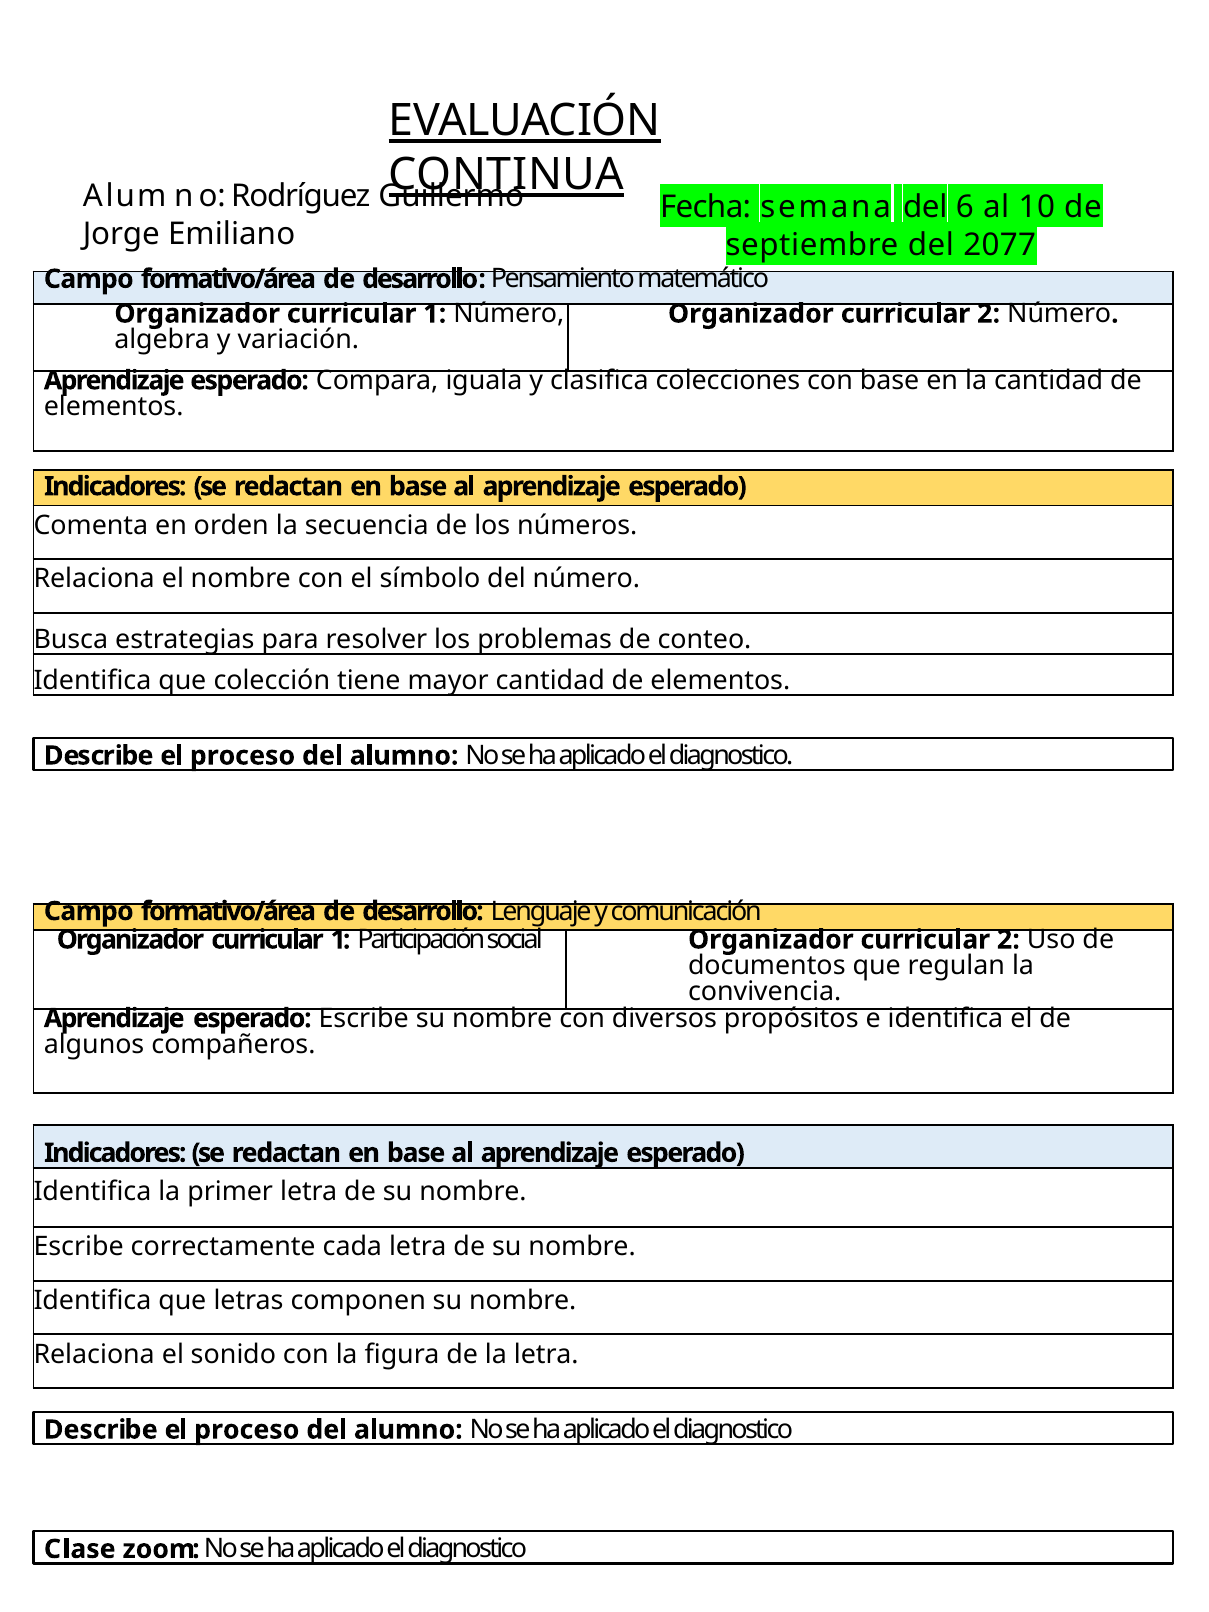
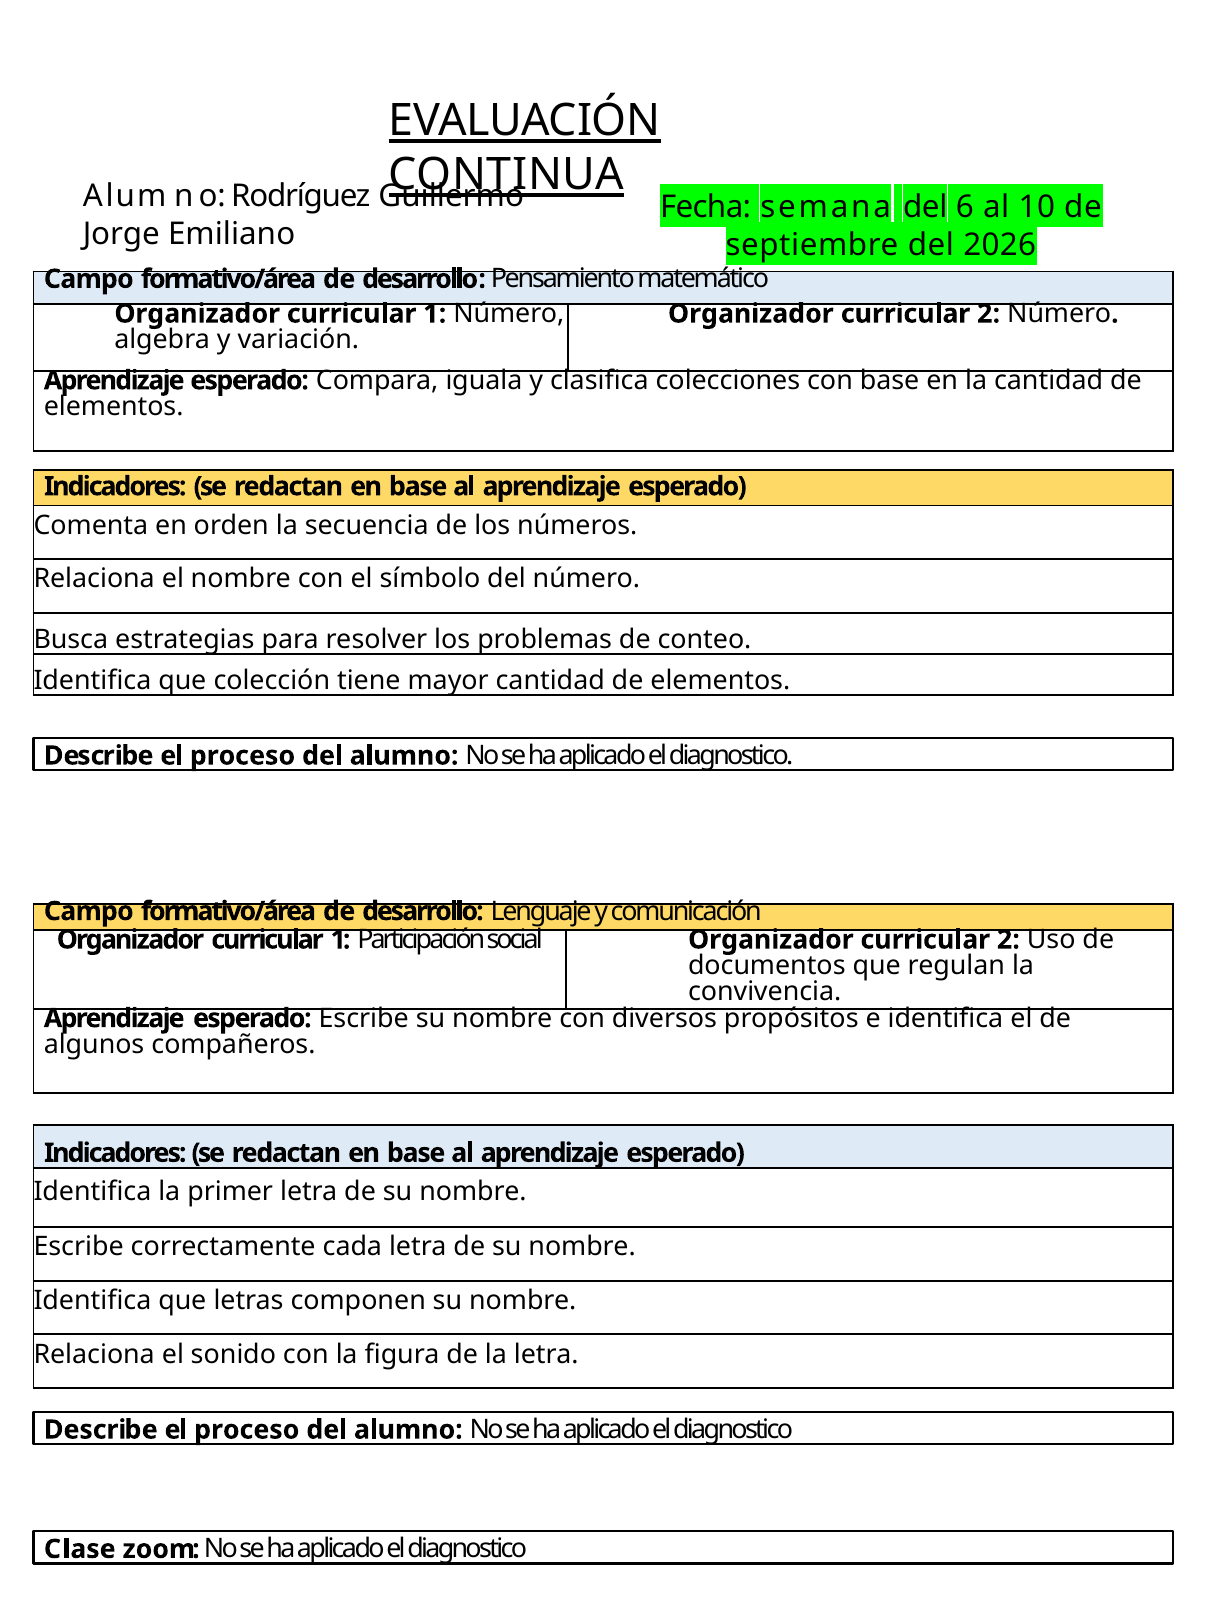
2077: 2077 -> 2026
